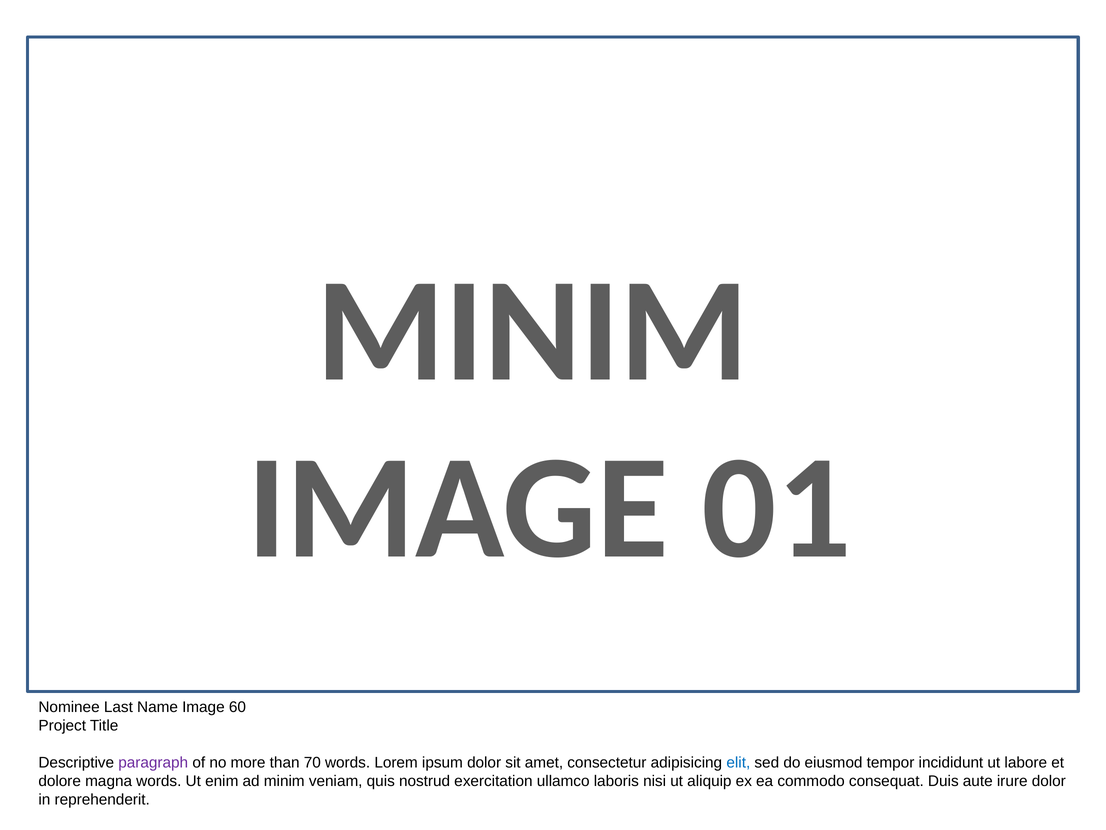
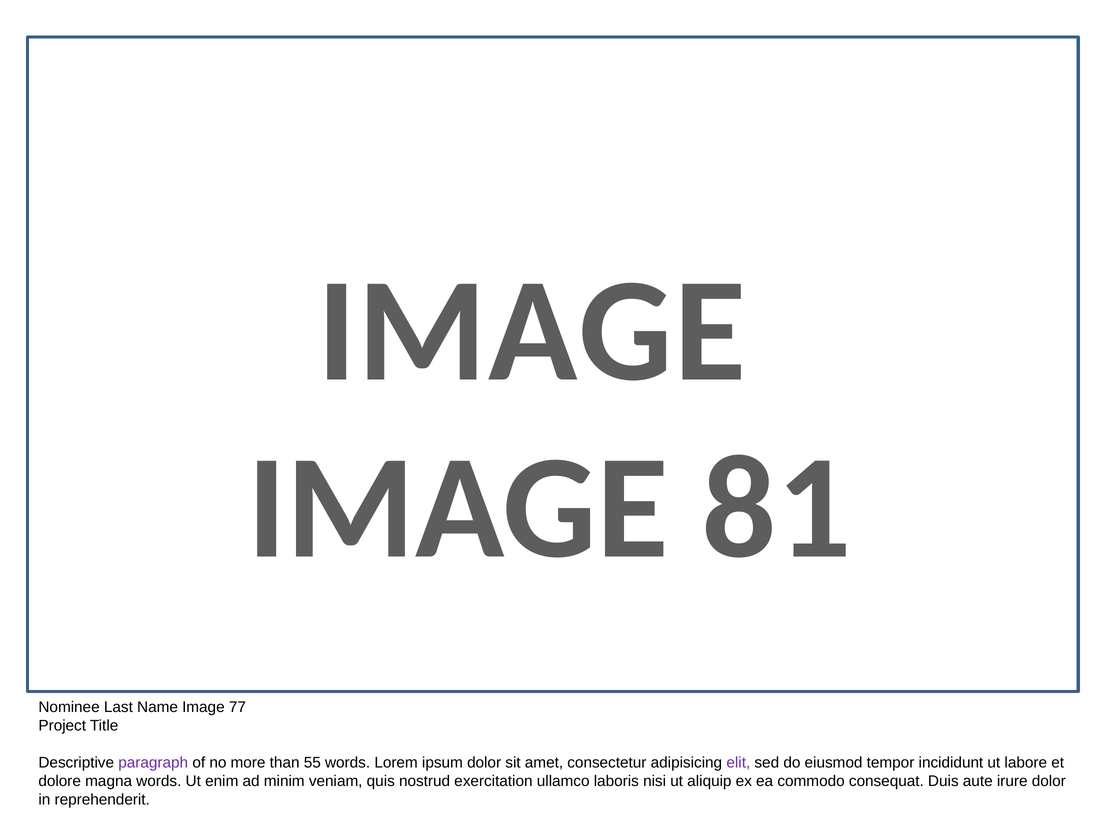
MINIM at (533, 331): MINIM -> IMAGE
01: 01 -> 81
60: 60 -> 77
70: 70 -> 55
elit colour: blue -> purple
